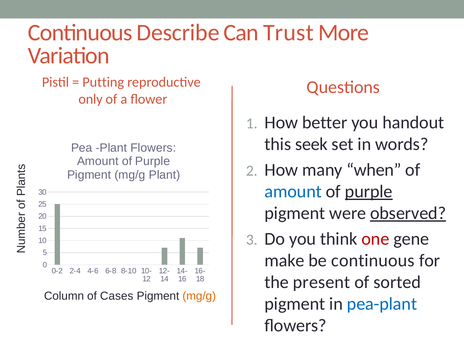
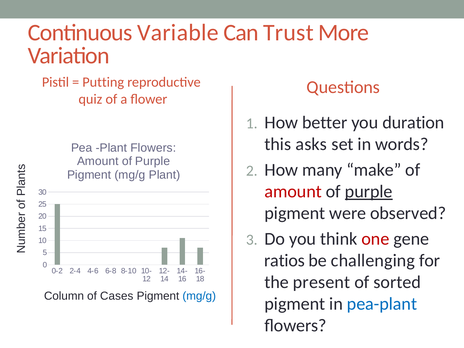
Describe: Describe -> Variable
only: only -> quiz
handout: handout -> duration
seek: seek -> asks
when: when -> make
amount at (293, 192) colour: blue -> red
observed underline: present -> none
make: make -> ratios
be continuous: continuous -> challenging
mg/g at (199, 296) colour: orange -> blue
